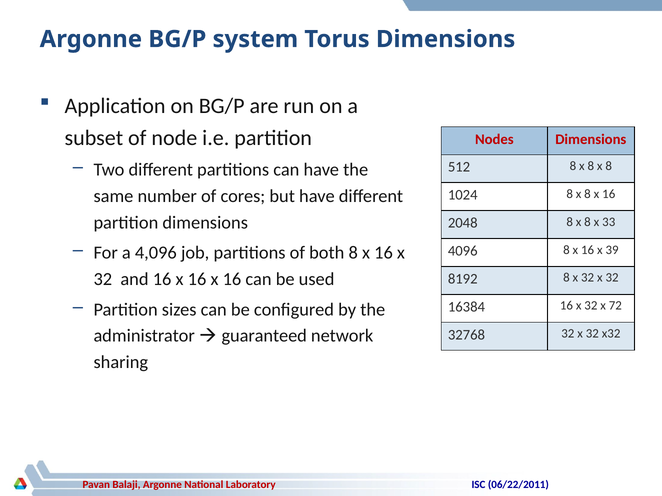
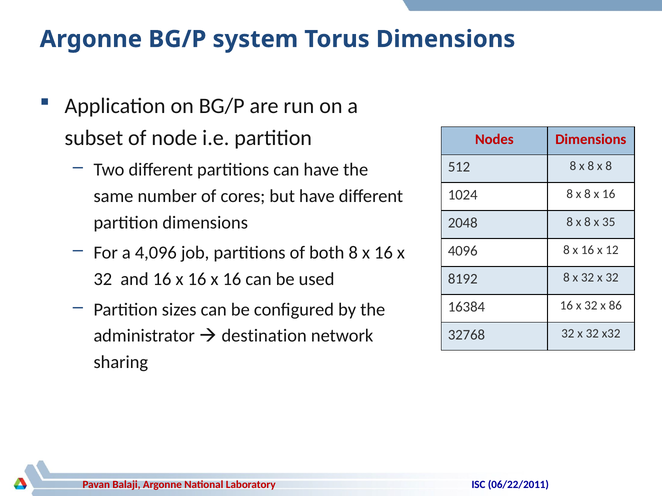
33: 33 -> 35
39: 39 -> 12
72: 72 -> 86
guaranteed: guaranteed -> destination
